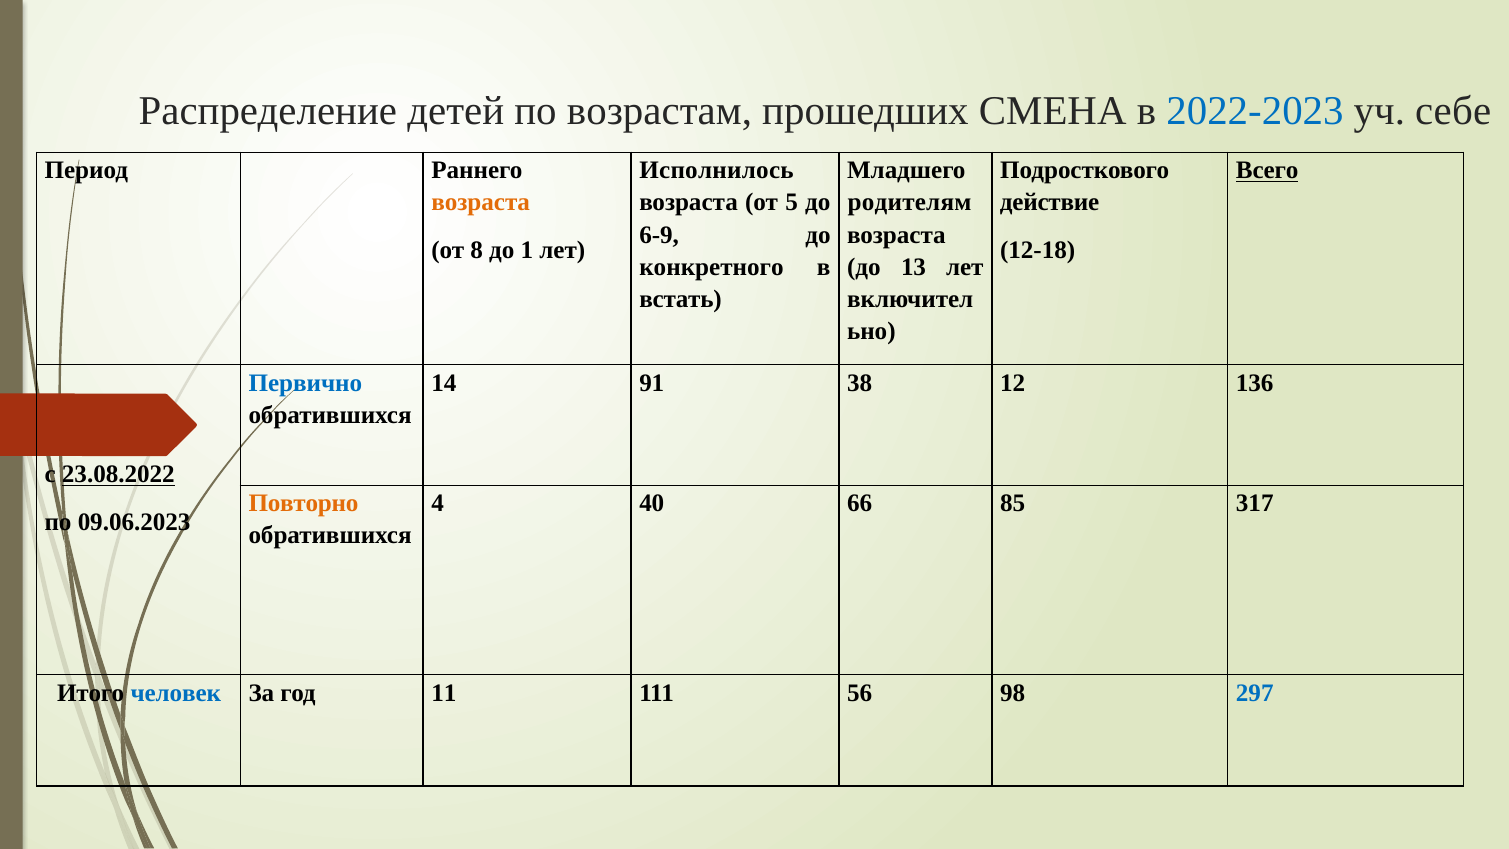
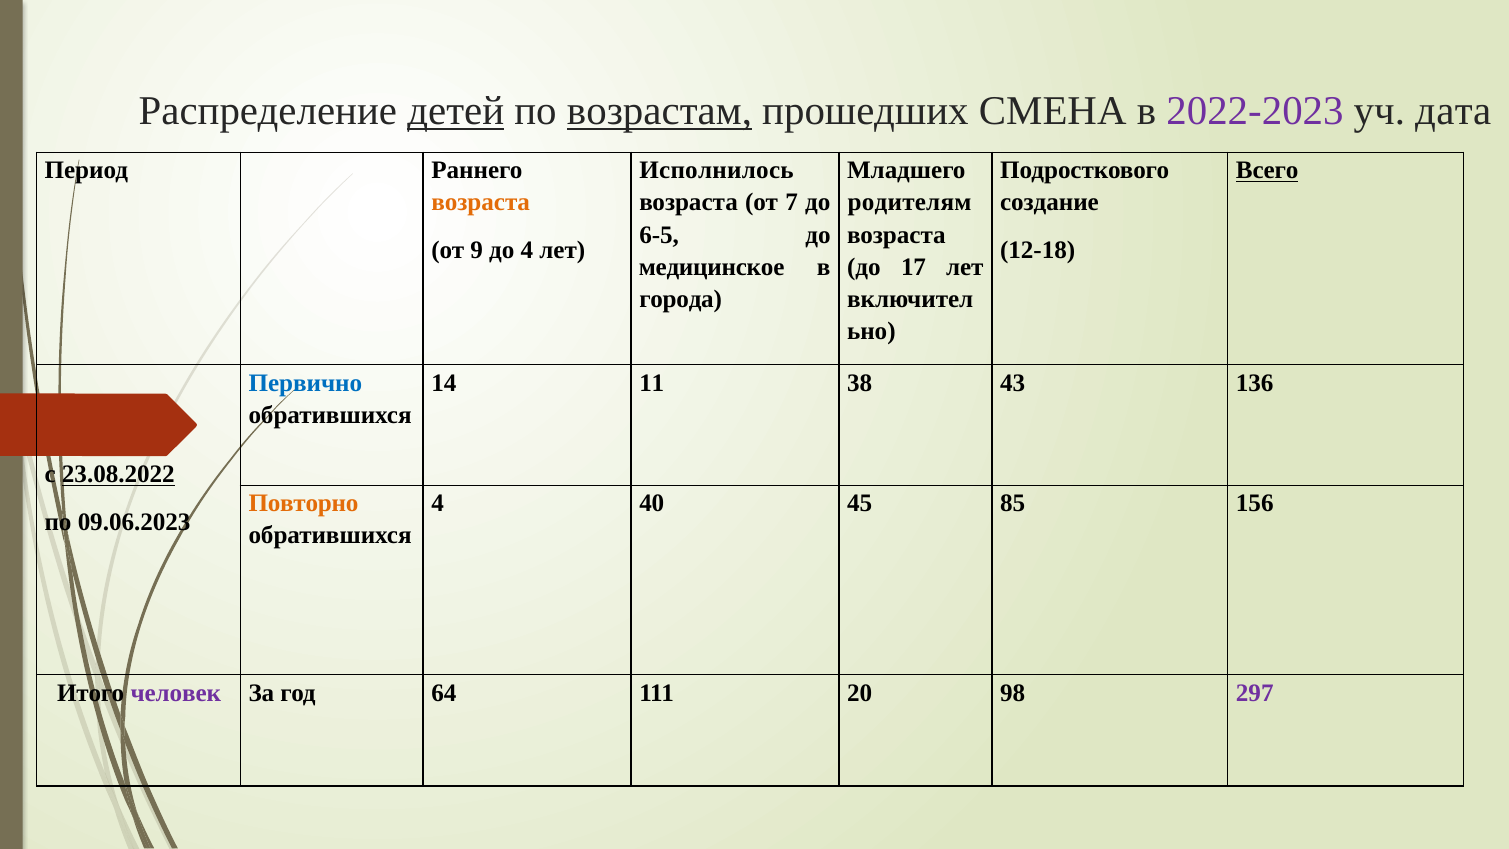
детей underline: none -> present
возрастам underline: none -> present
2022-2023 colour: blue -> purple
себе: себе -> дата
5: 5 -> 7
действие: действие -> создание
6-9: 6-9 -> 6-5
8: 8 -> 9
до 1: 1 -> 4
конкретного: конкретного -> медицинское
13: 13 -> 17
встать: встать -> города
91: 91 -> 11
12: 12 -> 43
66: 66 -> 45
317: 317 -> 156
человек colour: blue -> purple
11: 11 -> 64
56: 56 -> 20
297 colour: blue -> purple
